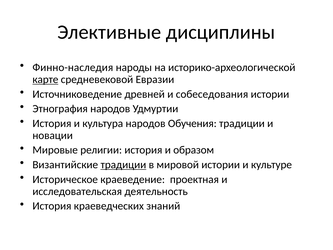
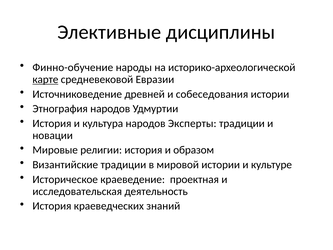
Финно-наследия: Финно-наследия -> Финно-обучение
Обучения: Обучения -> Эксперты
традиции at (123, 165) underline: present -> none
